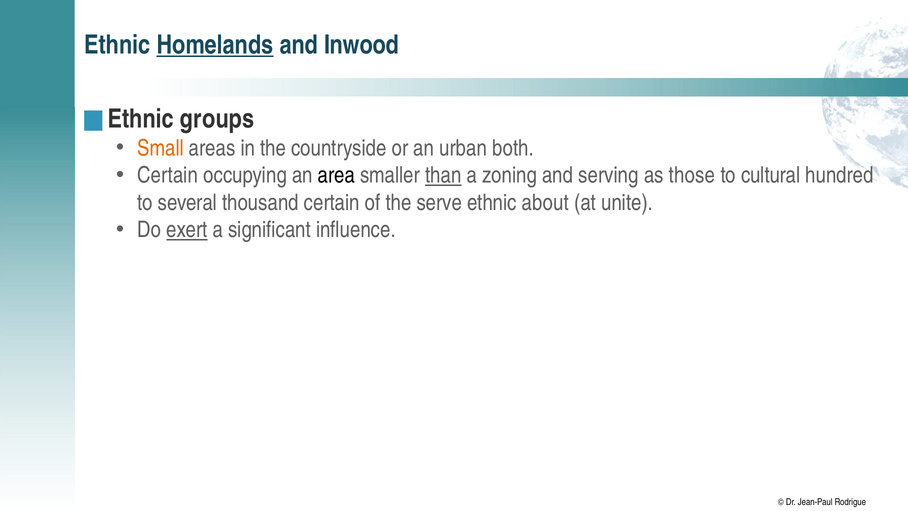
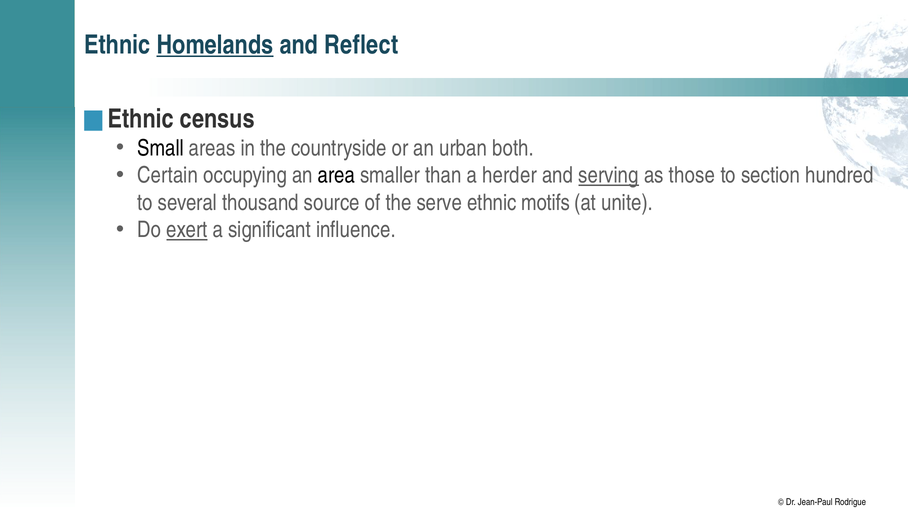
Inwood: Inwood -> Reflect
groups: groups -> census
Small colour: orange -> black
than underline: present -> none
zoning: zoning -> herder
serving underline: none -> present
cultural: cultural -> section
thousand certain: certain -> source
about: about -> motifs
